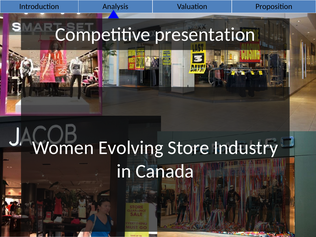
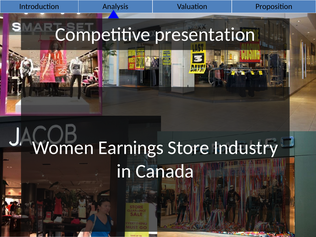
Evolving: Evolving -> Earnings
